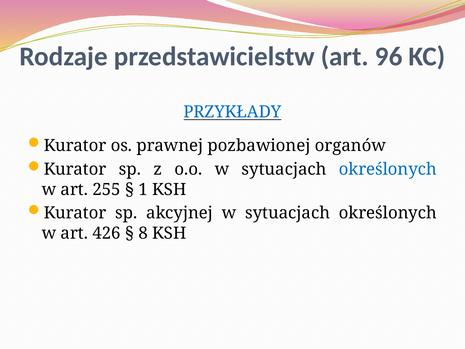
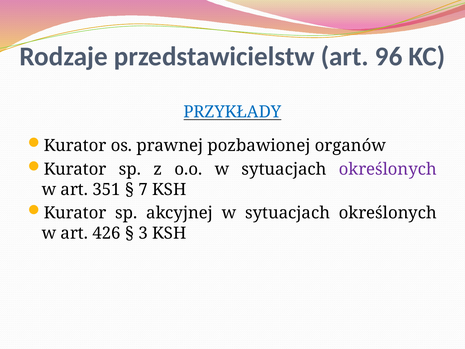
określonych at (388, 169) colour: blue -> purple
255: 255 -> 351
1: 1 -> 7
8: 8 -> 3
